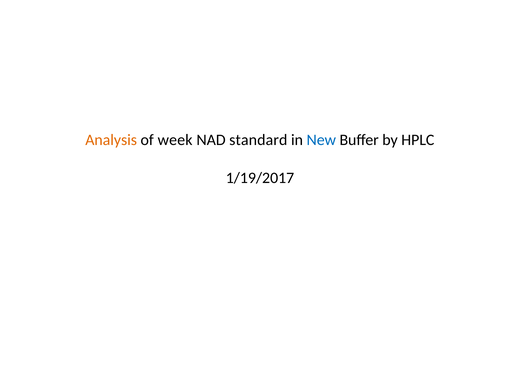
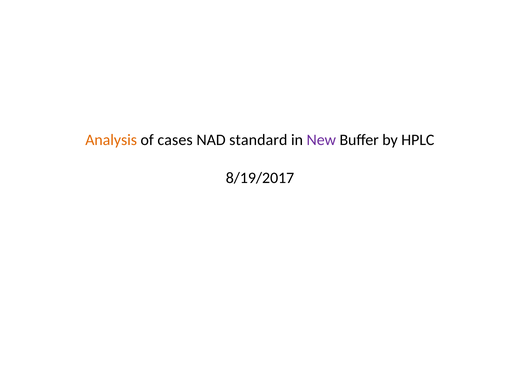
week: week -> cases
New colour: blue -> purple
1/19/2017: 1/19/2017 -> 8/19/2017
